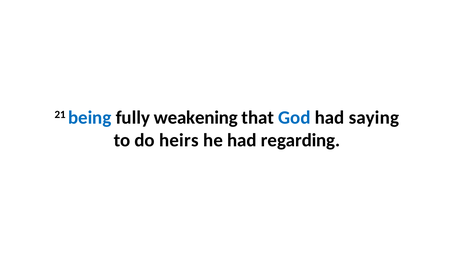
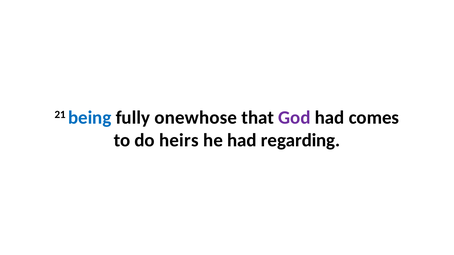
weakening: weakening -> onewhose
God colour: blue -> purple
saying: saying -> comes
